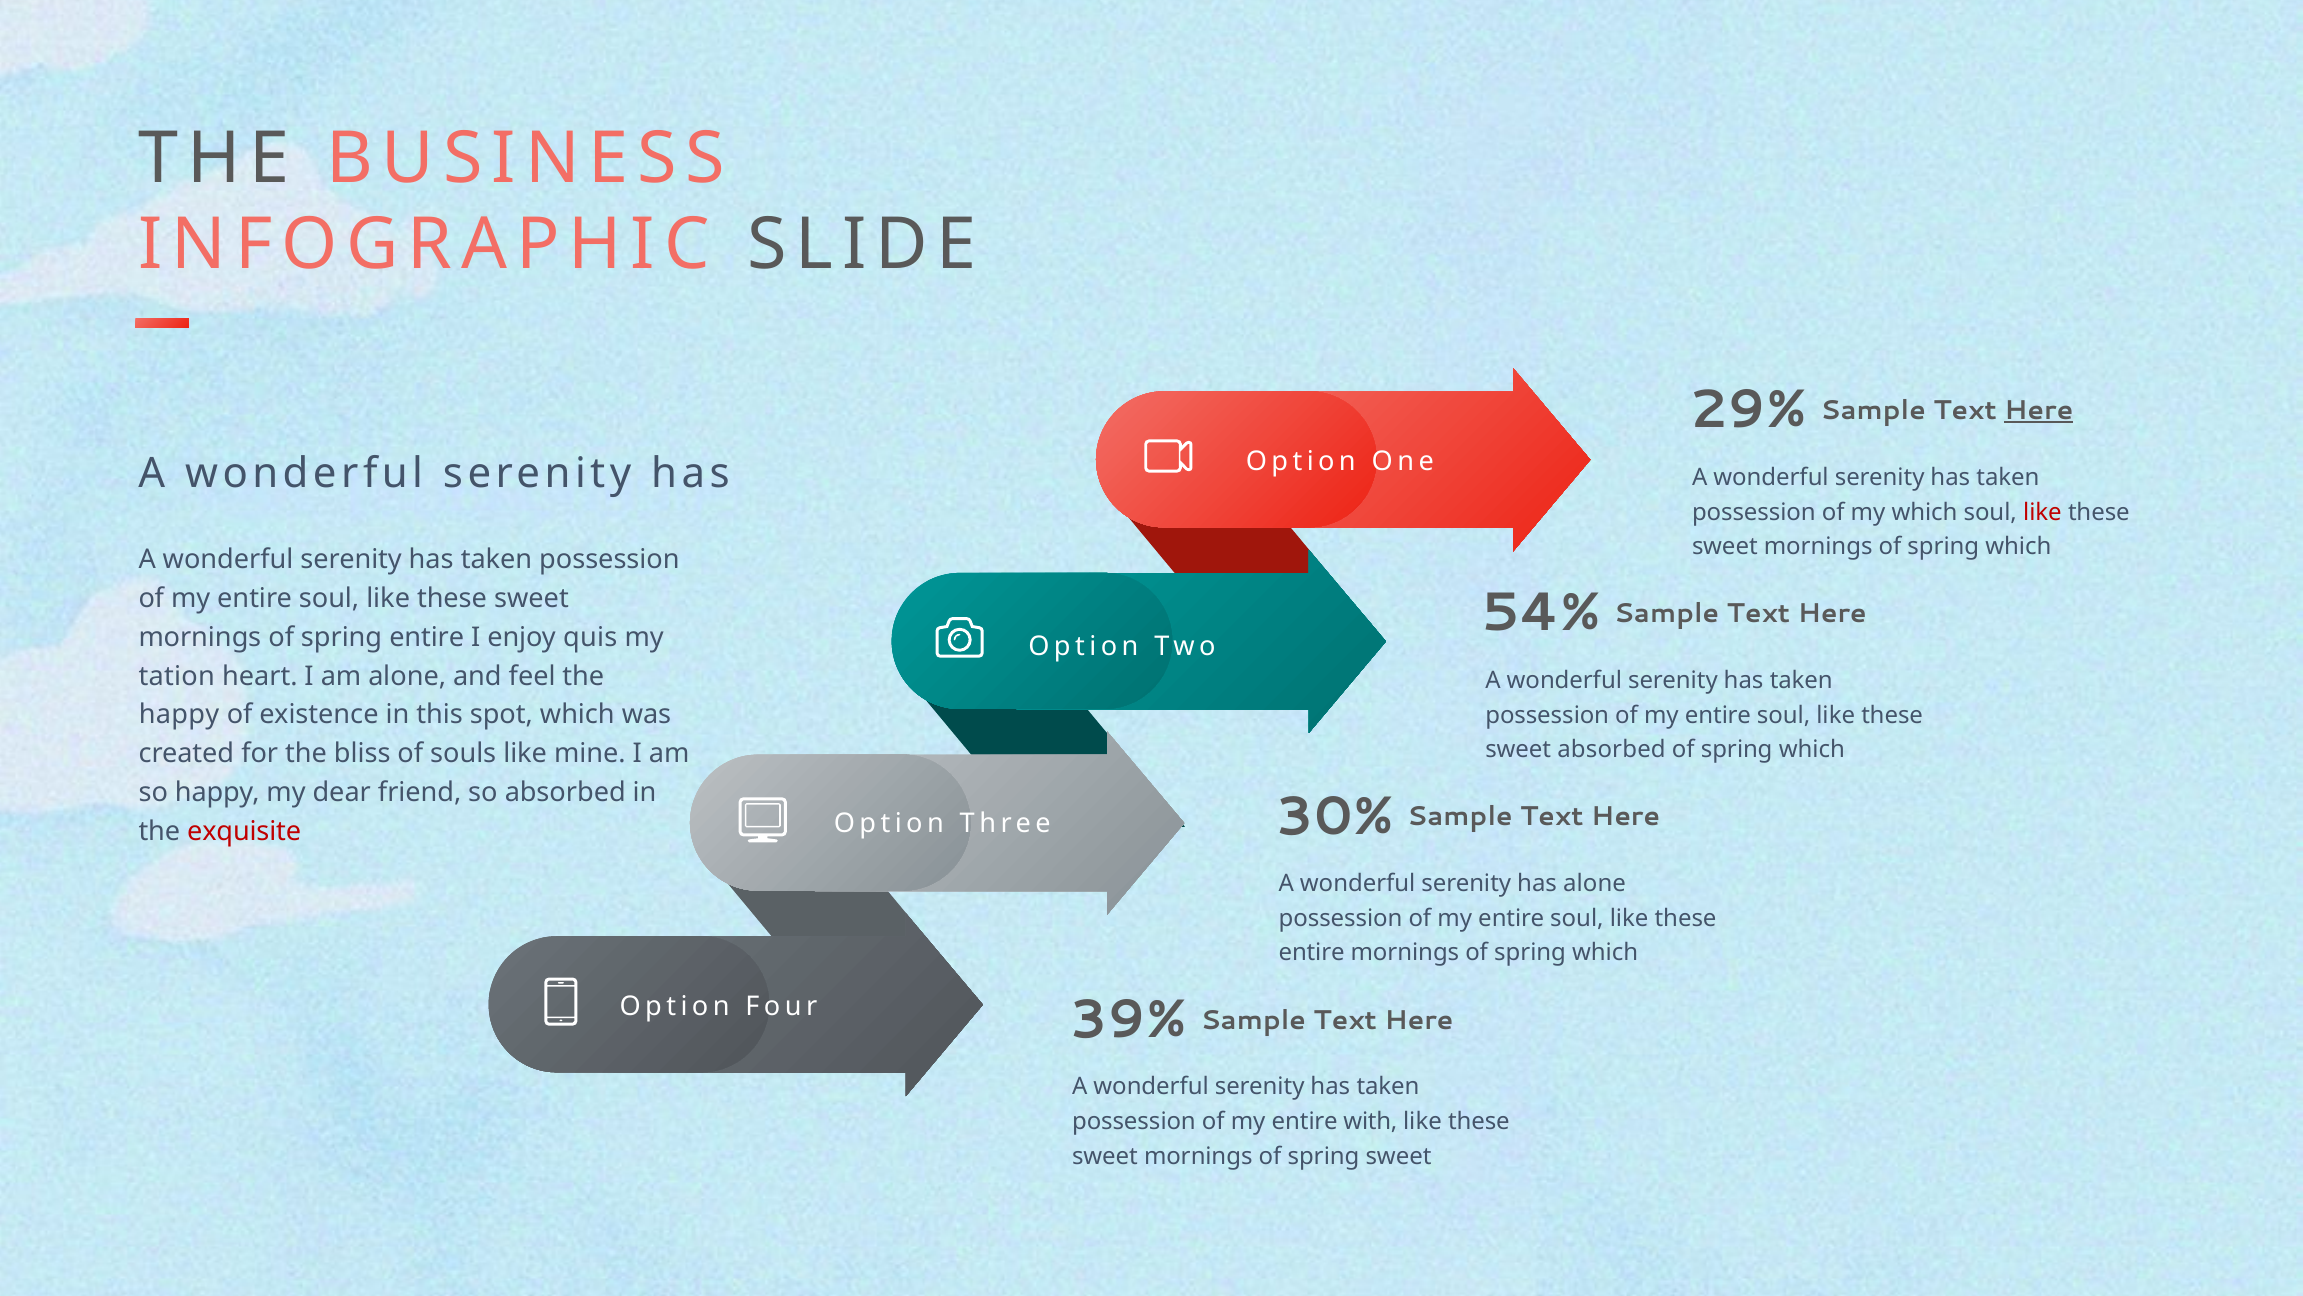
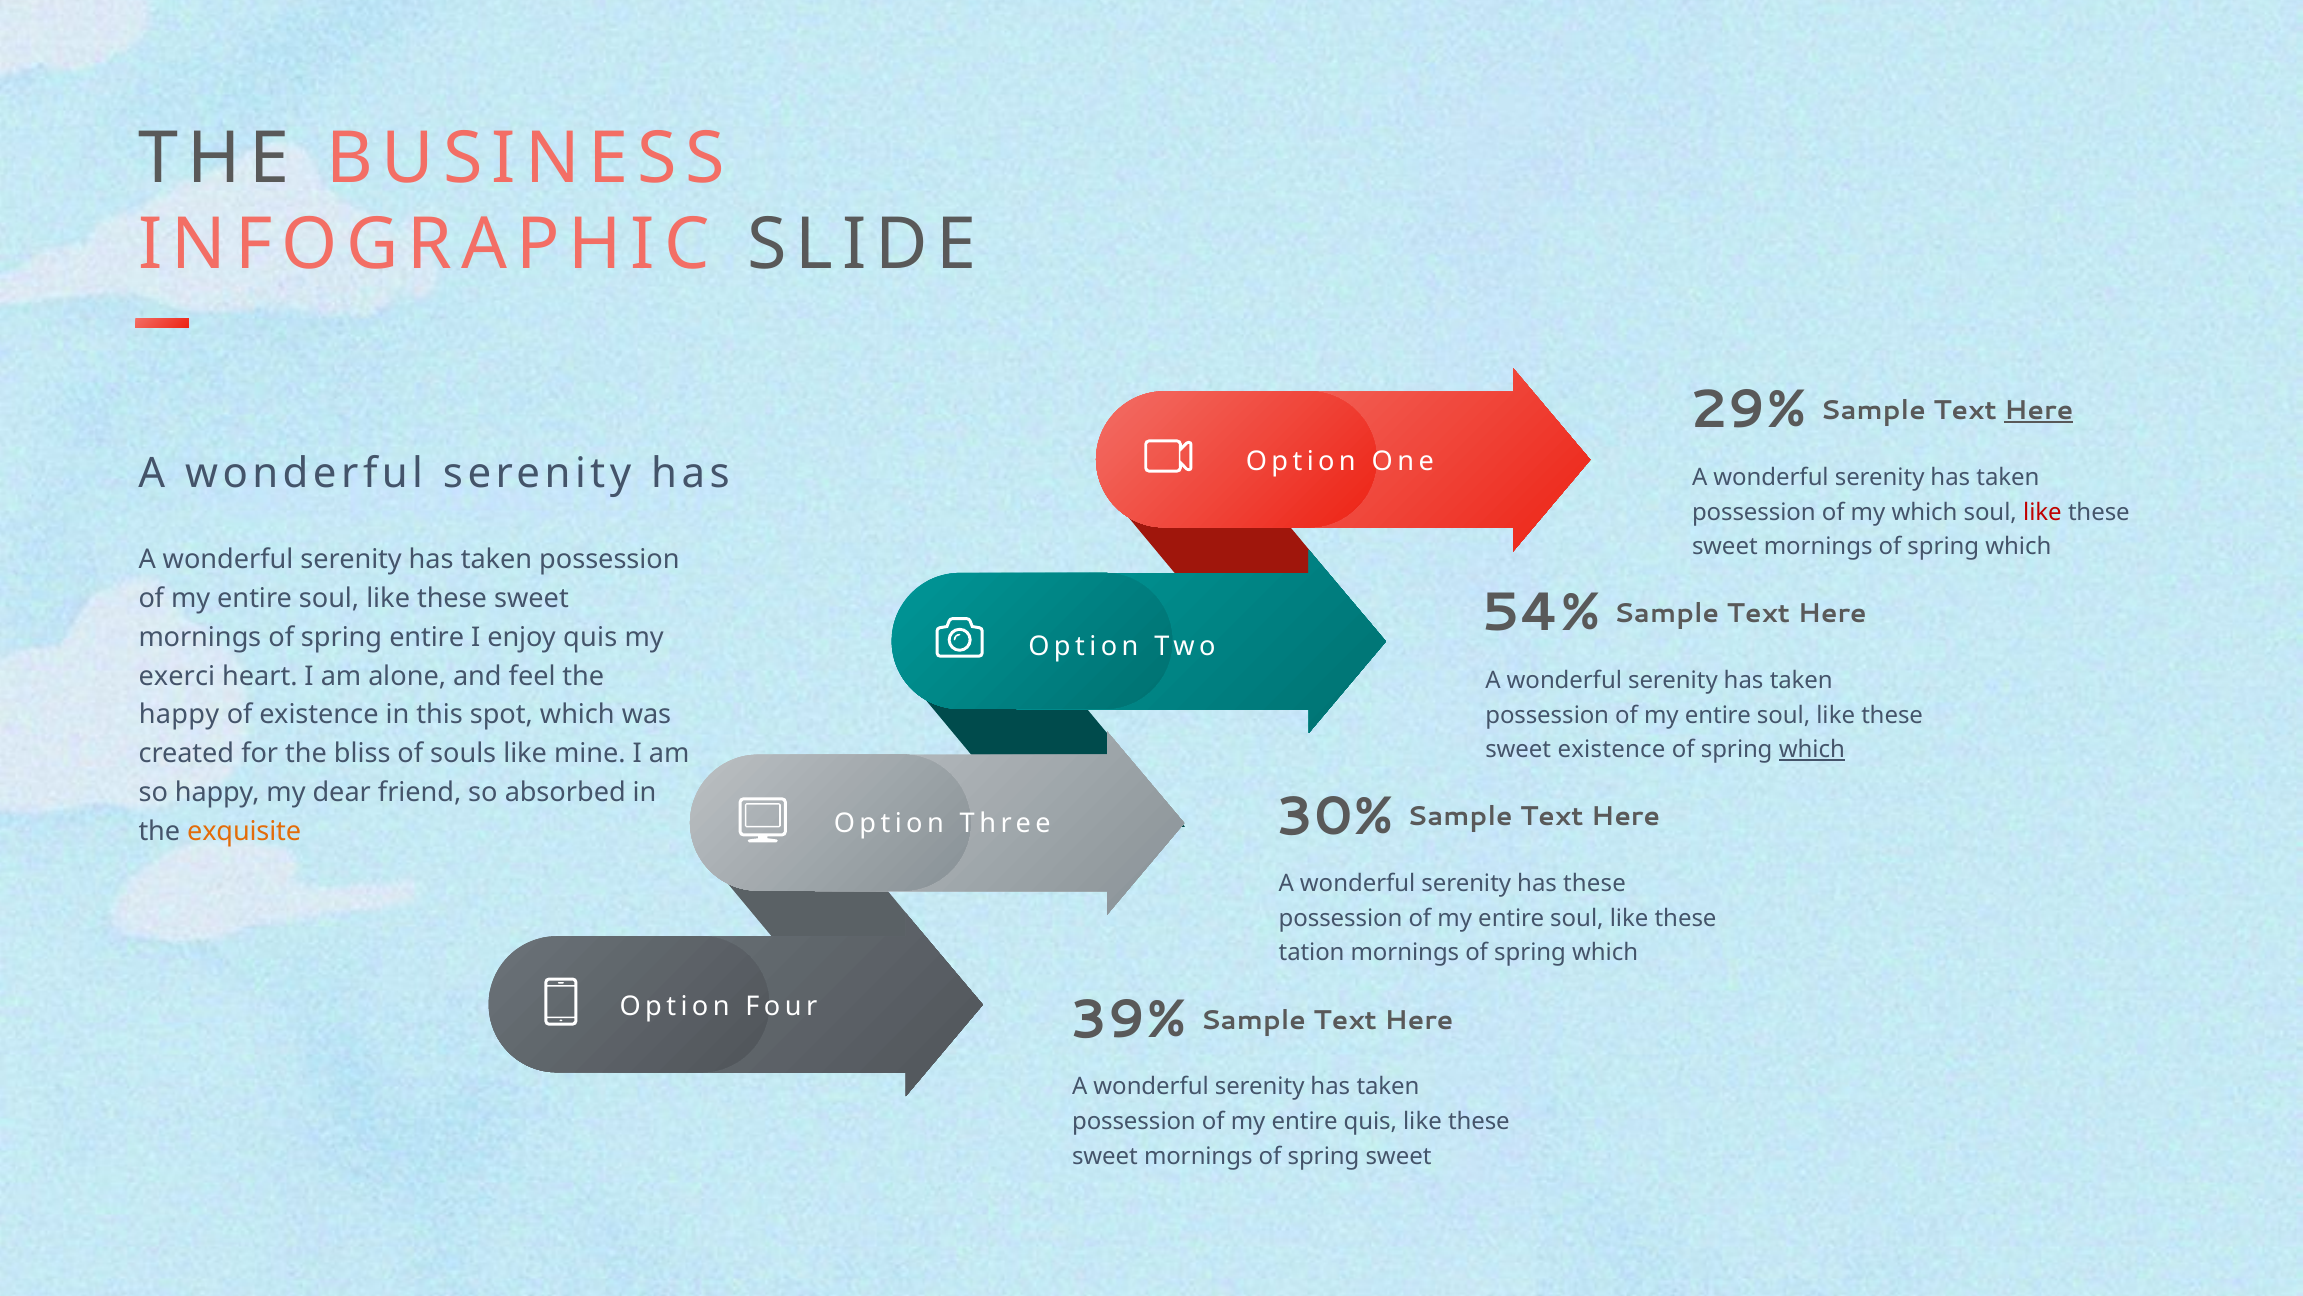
tation: tation -> exerci
sweet absorbed: absorbed -> existence
which at (1812, 750) underline: none -> present
exquisite colour: red -> orange
has alone: alone -> these
entire at (1312, 953): entire -> tation
entire with: with -> quis
